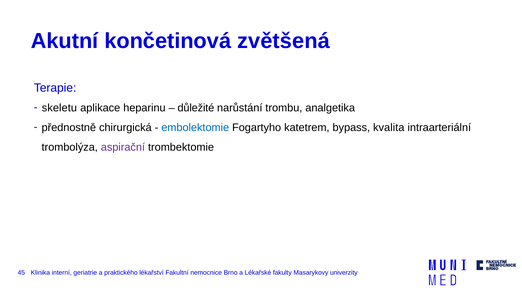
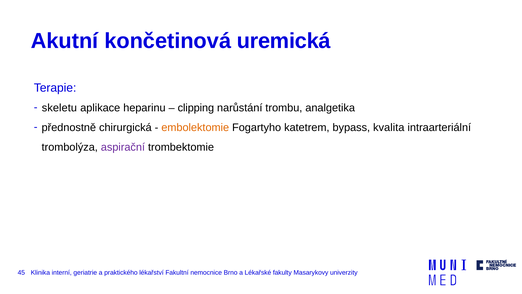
zvětšená: zvětšená -> uremická
důležité: důležité -> clipping
embolektomie colour: blue -> orange
